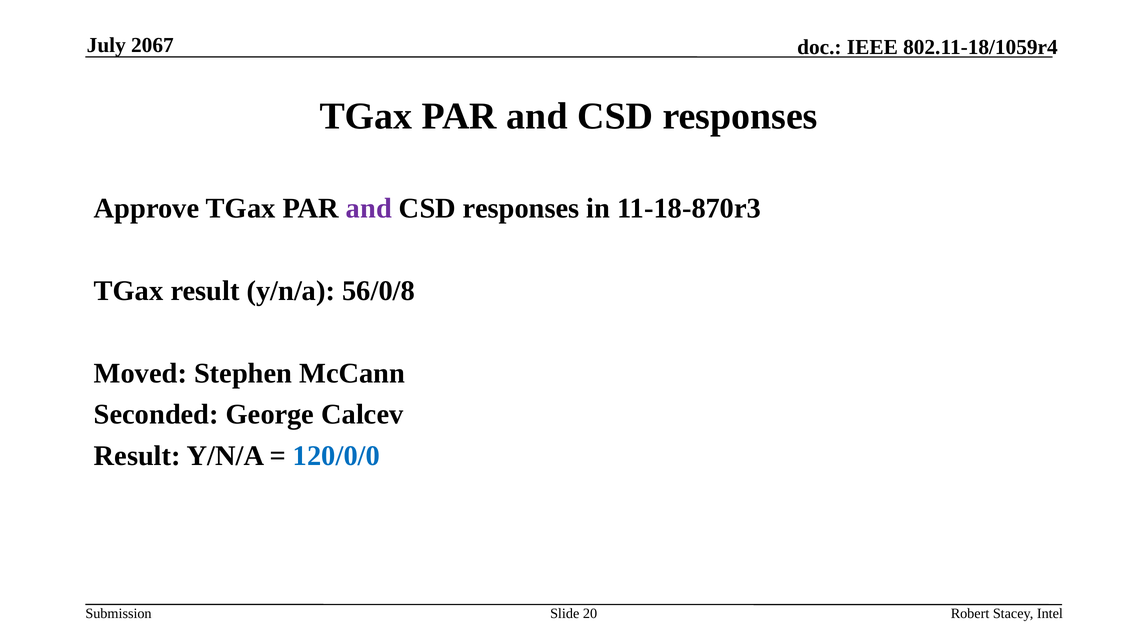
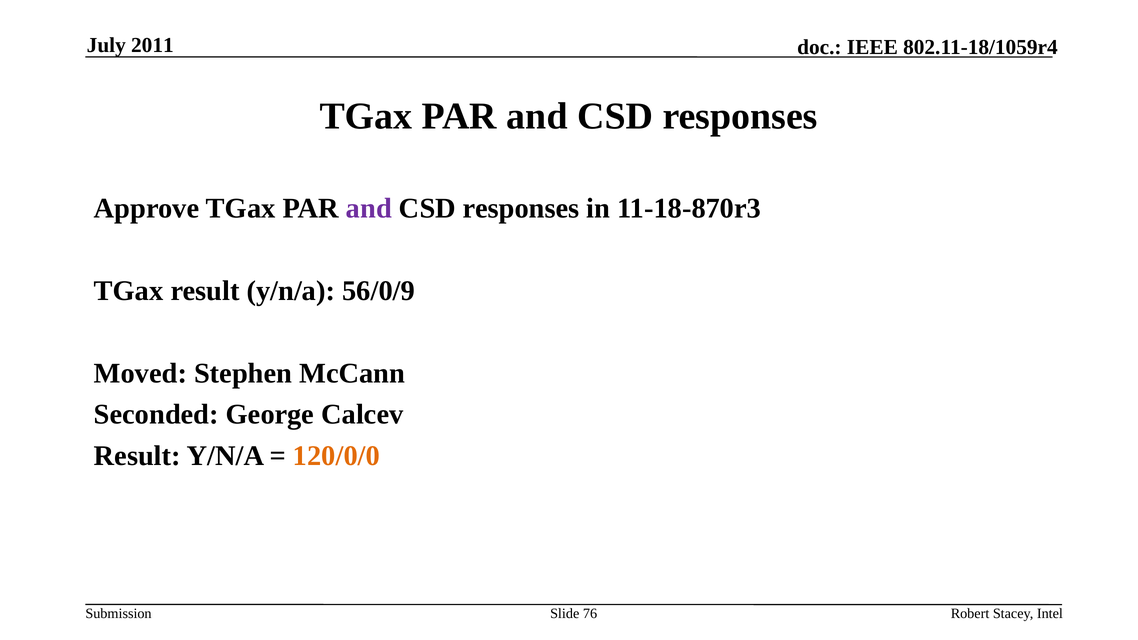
2067: 2067 -> 2011
56/0/8: 56/0/8 -> 56/0/9
120/0/0 colour: blue -> orange
20: 20 -> 76
